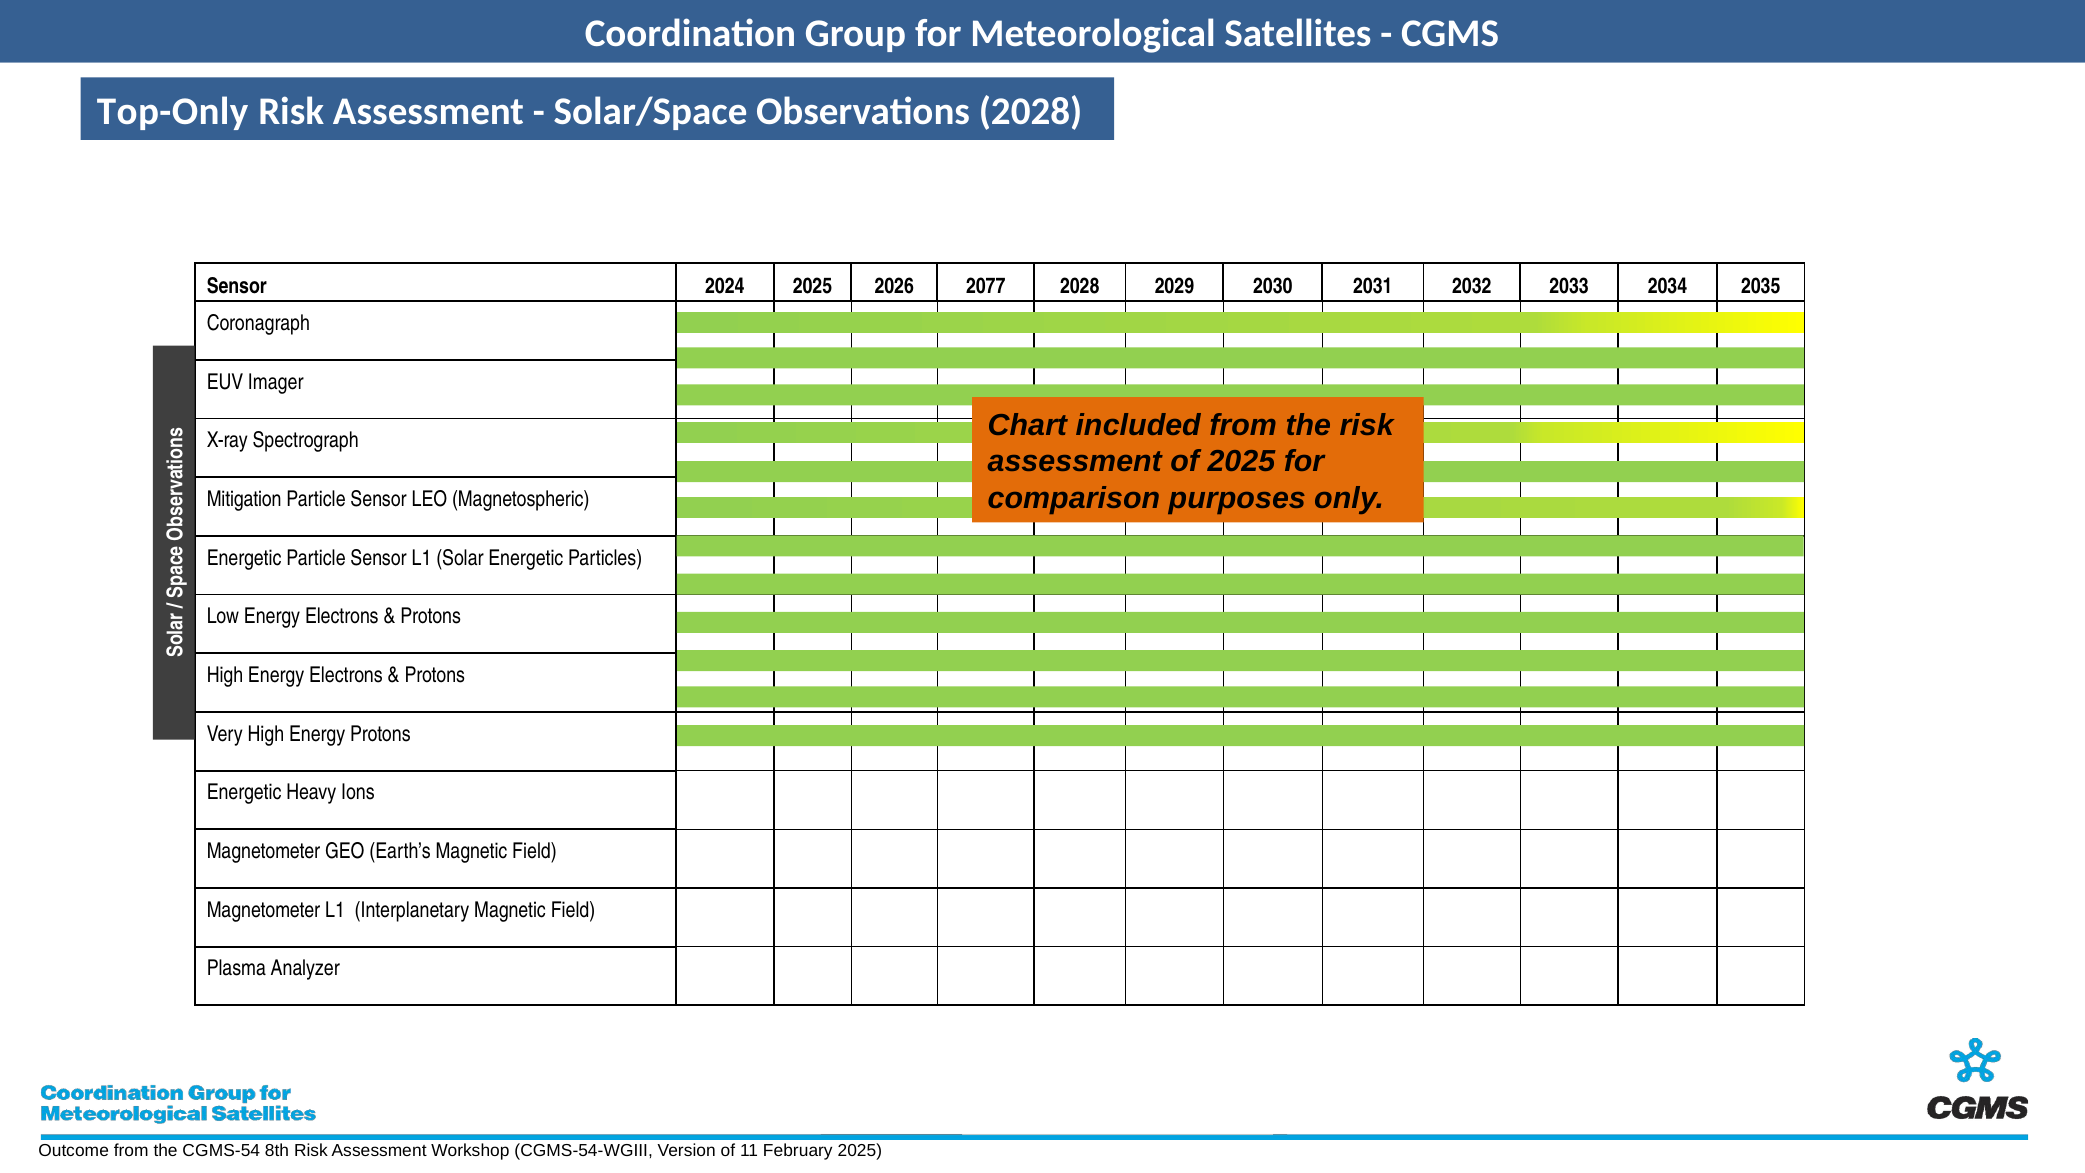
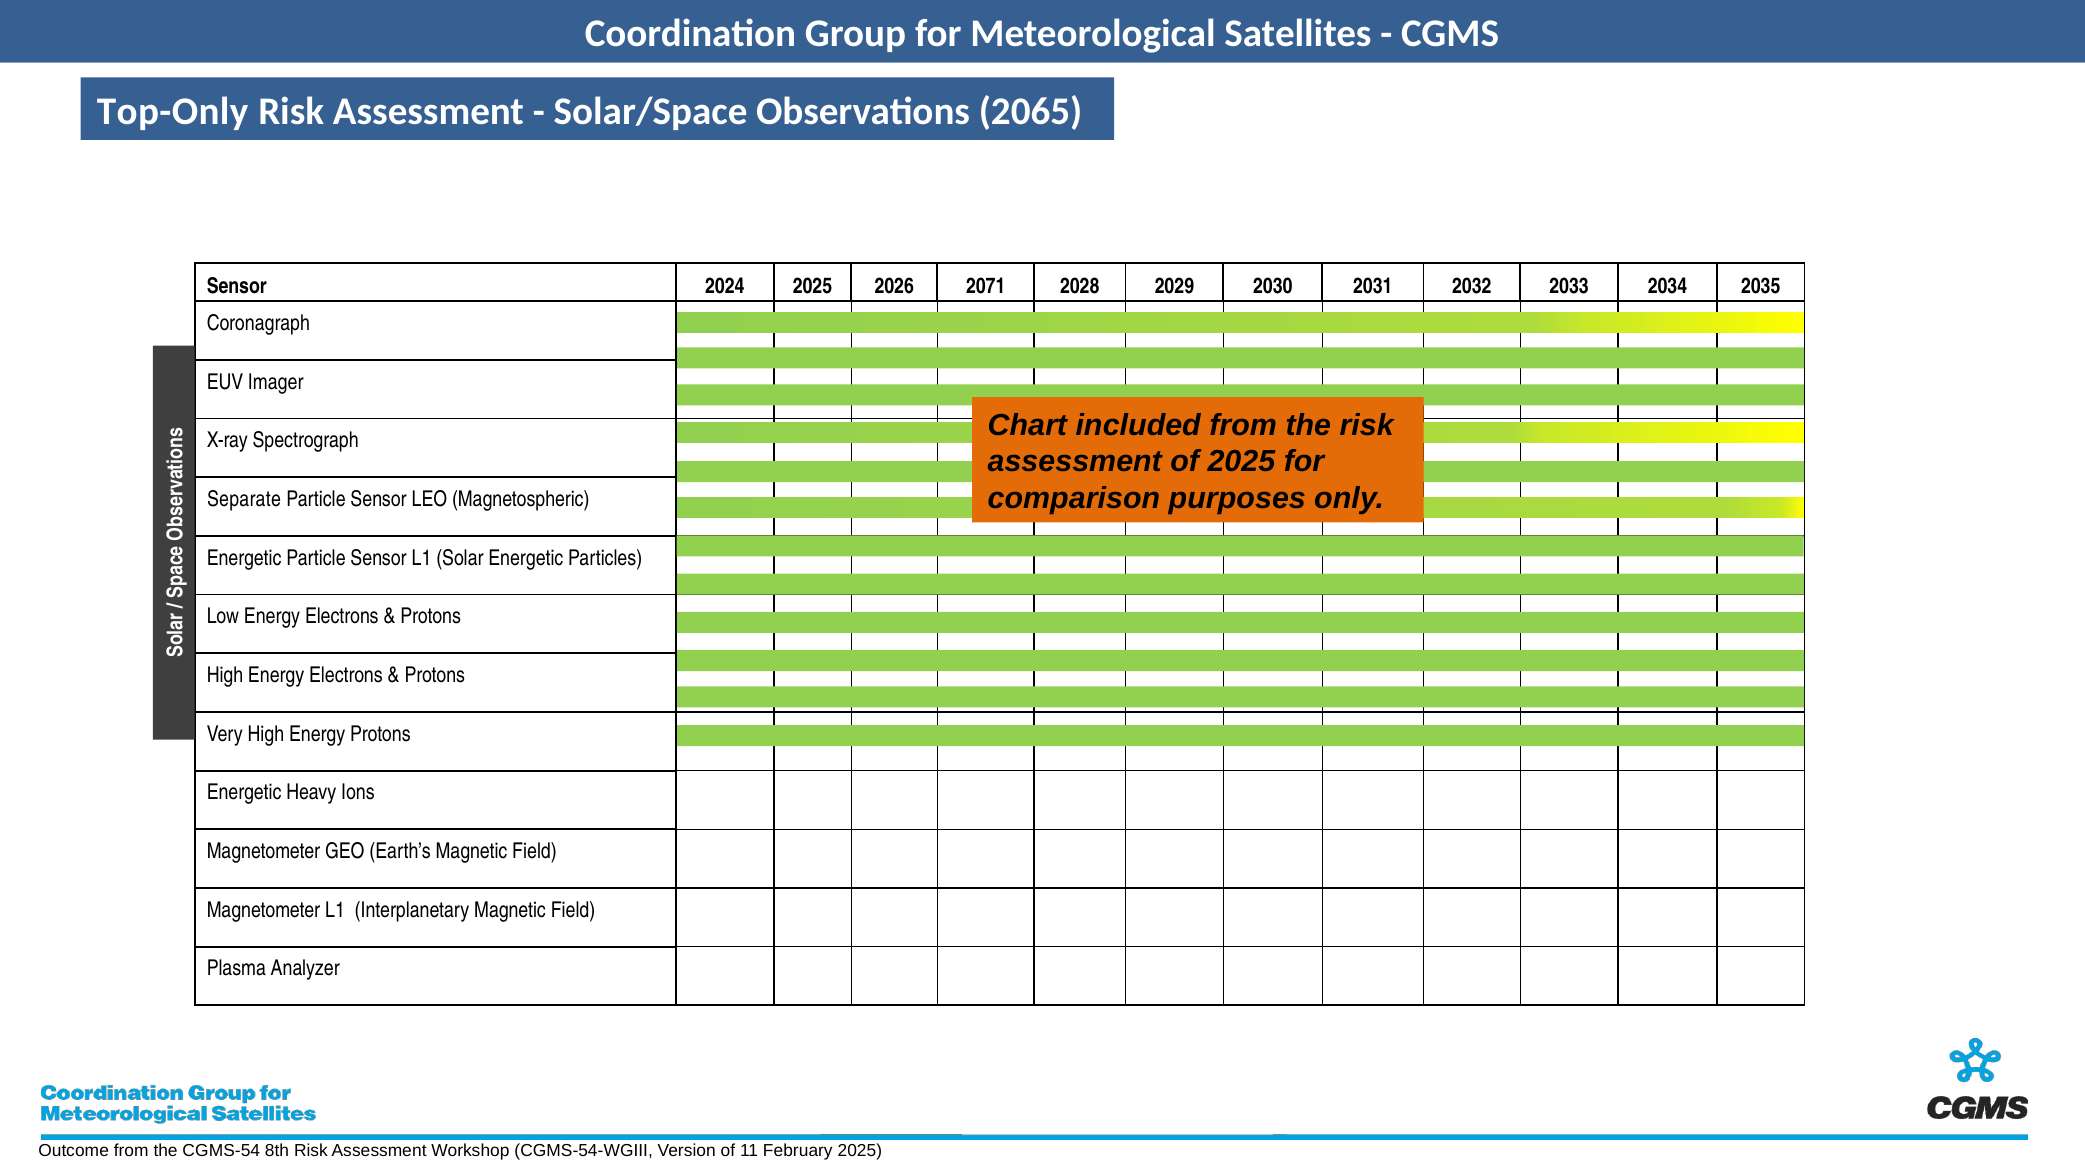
Observations 2028: 2028 -> 2065
2077: 2077 -> 2071
Mitigation: Mitigation -> Separate
